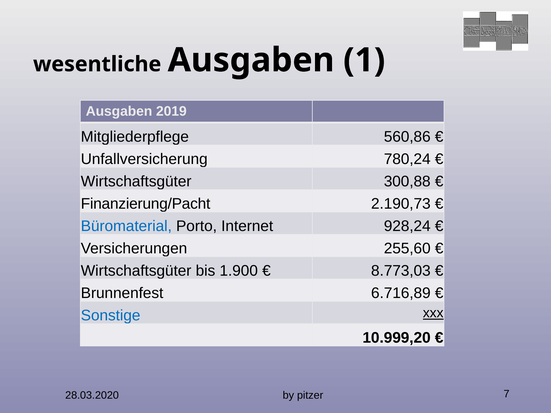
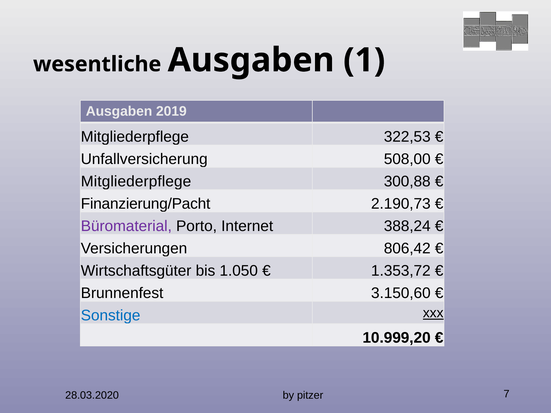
560,86: 560,86 -> 322,53
780,24: 780,24 -> 508,00
Wirtschaftsgüter at (136, 182): Wirtschaftsgüter -> Mitgliederpflege
Büromaterial colour: blue -> purple
928,24: 928,24 -> 388,24
255,60: 255,60 -> 806,42
1.900: 1.900 -> 1.050
8.773,03: 8.773,03 -> 1.353,72
6.716,89: 6.716,89 -> 3.150,60
